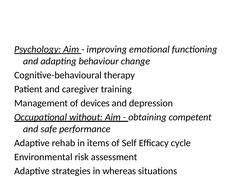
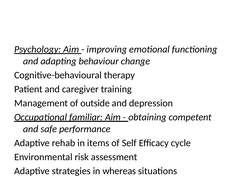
devices: devices -> outside
without: without -> familiar
